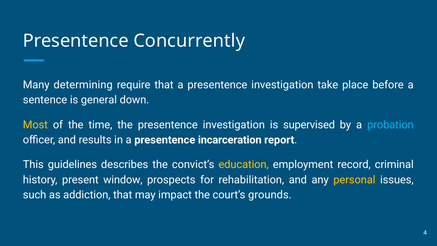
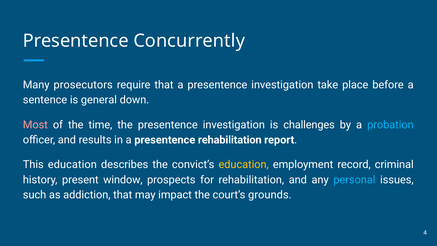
determining: determining -> prosecutors
Most colour: yellow -> pink
supervised: supervised -> challenges
presentence incarceration: incarceration -> rehabilitation
This guidelines: guidelines -> education
personal colour: yellow -> light blue
